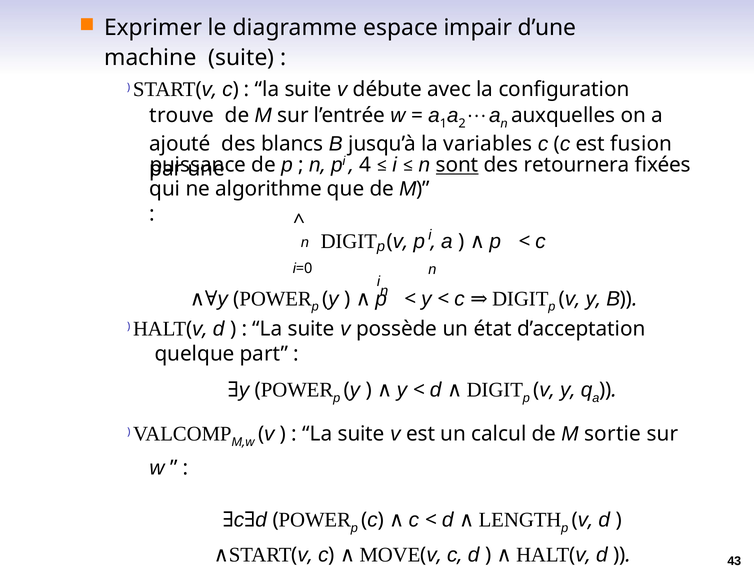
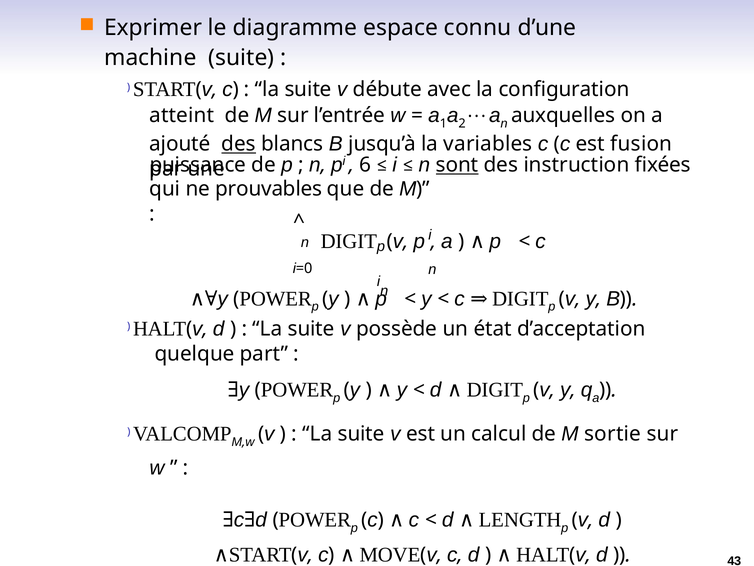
impair: impair -> connu
trouve: trouve -> atteint
des at (239, 144) underline: none -> present
4: 4 -> 6
retournera: retournera -> instruction
algorithme: algorithme -> prouvables
